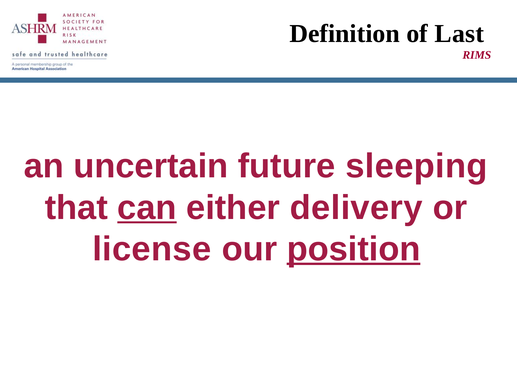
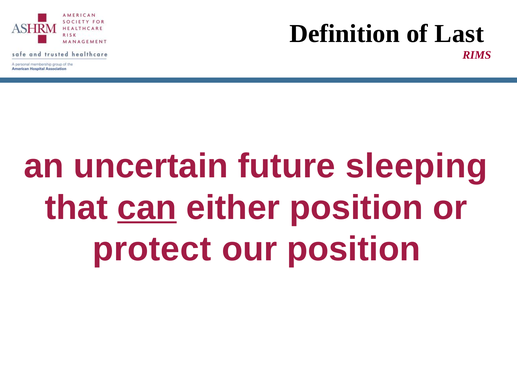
either delivery: delivery -> position
license: license -> protect
position at (354, 249) underline: present -> none
